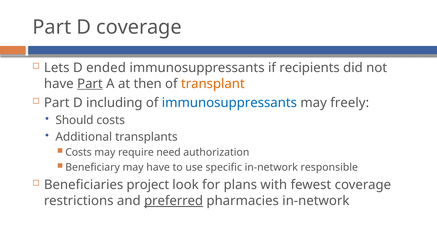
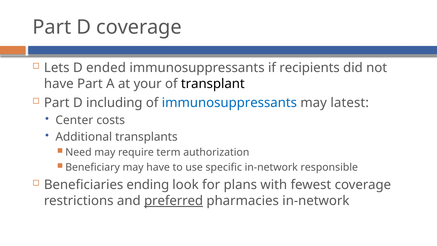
Part at (90, 84) underline: present -> none
then: then -> your
transplant colour: orange -> black
freely: freely -> latest
Should: Should -> Center
Costs at (79, 152): Costs -> Need
need: need -> term
project: project -> ending
